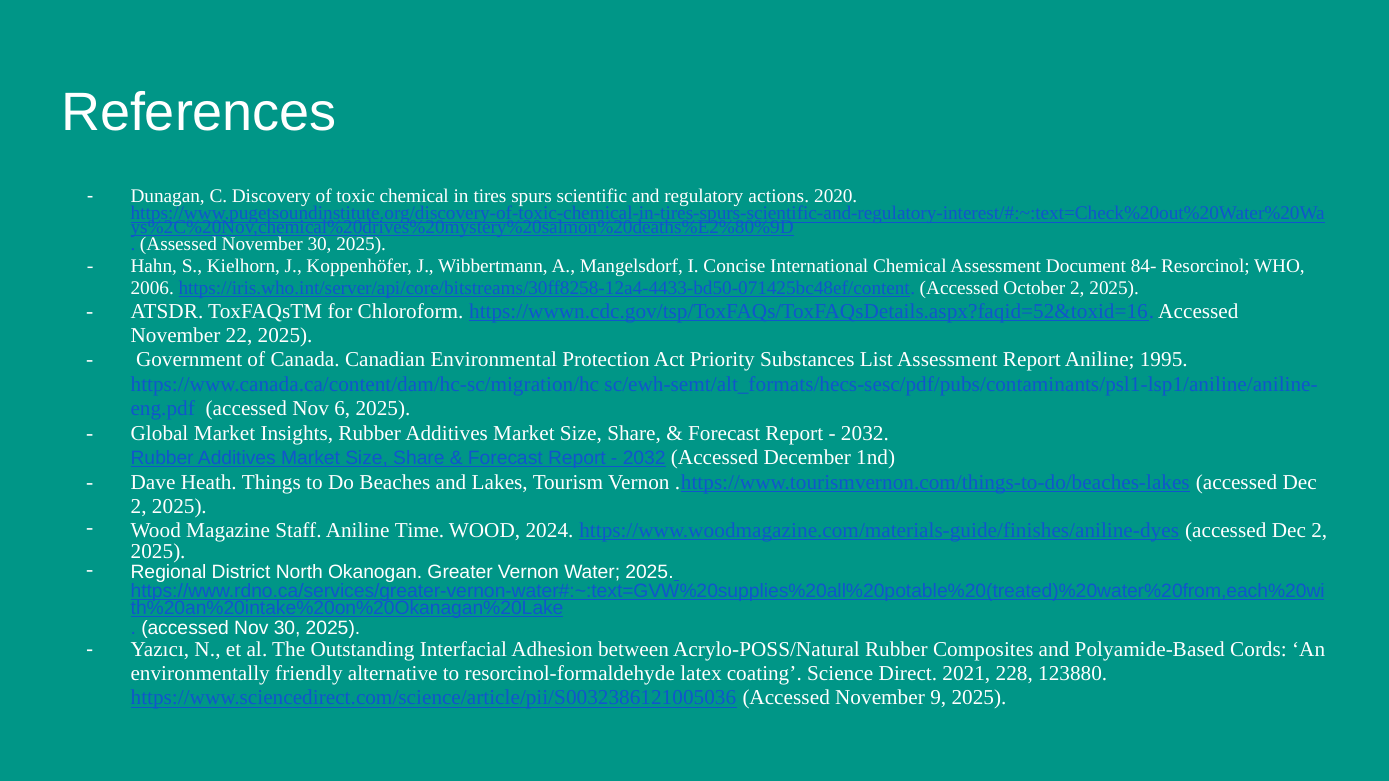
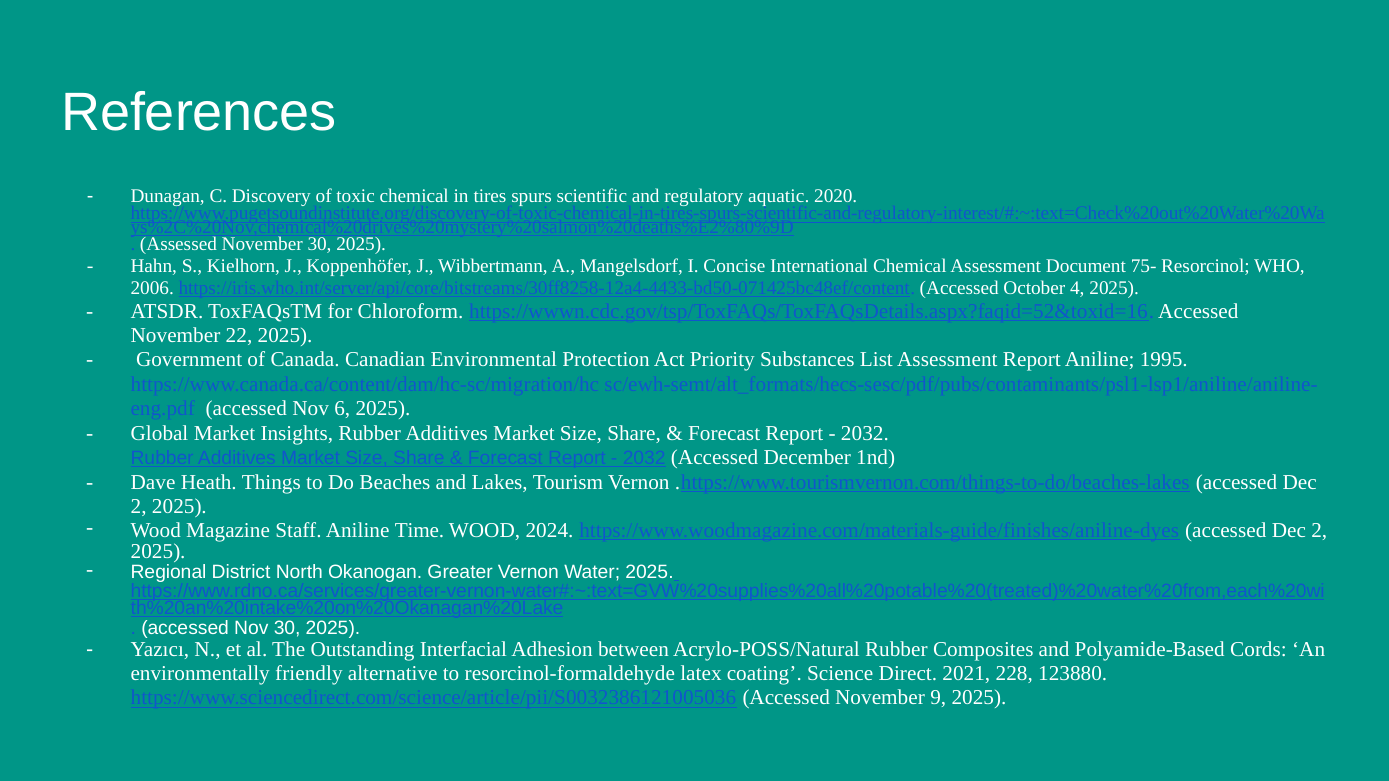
actions: actions -> aquatic
84-: 84- -> 75-
October 2: 2 -> 4
